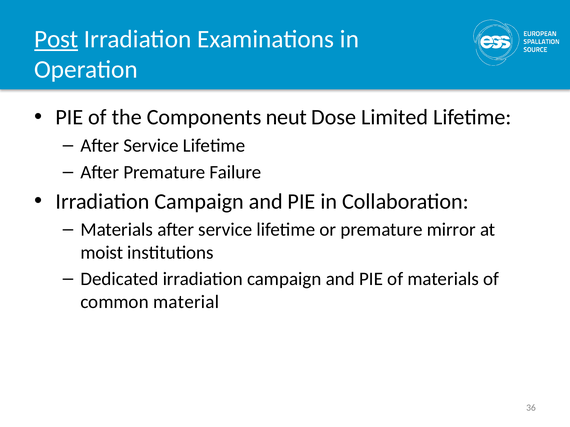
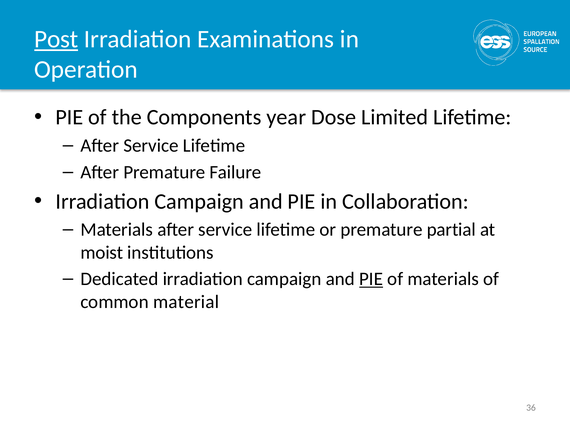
neut: neut -> year
mirror: mirror -> partial
PIE at (371, 279) underline: none -> present
